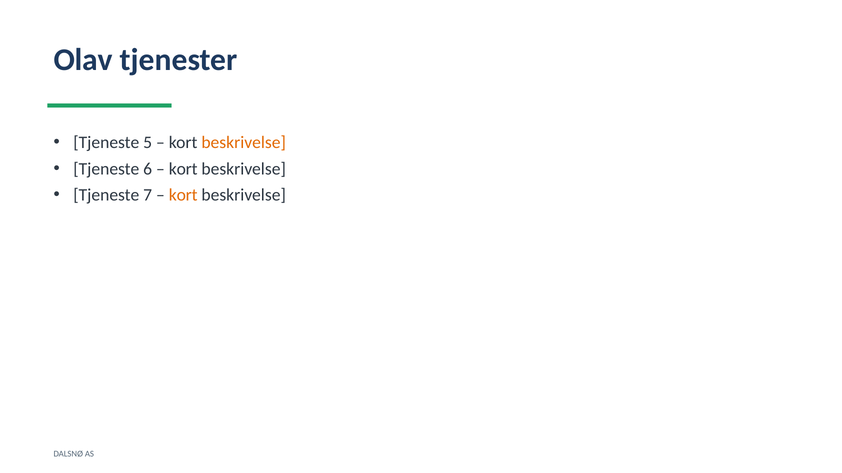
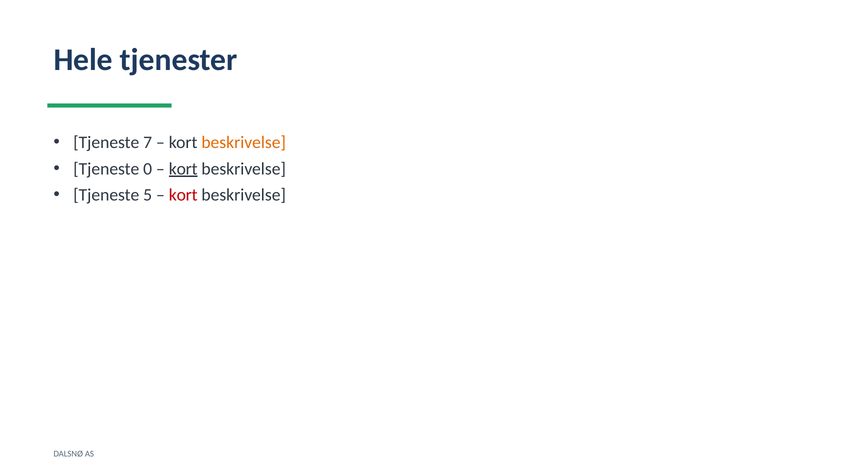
Olav: Olav -> Hele
5: 5 -> 7
6: 6 -> 0
kort at (183, 169) underline: none -> present
7: 7 -> 5
kort at (183, 195) colour: orange -> red
